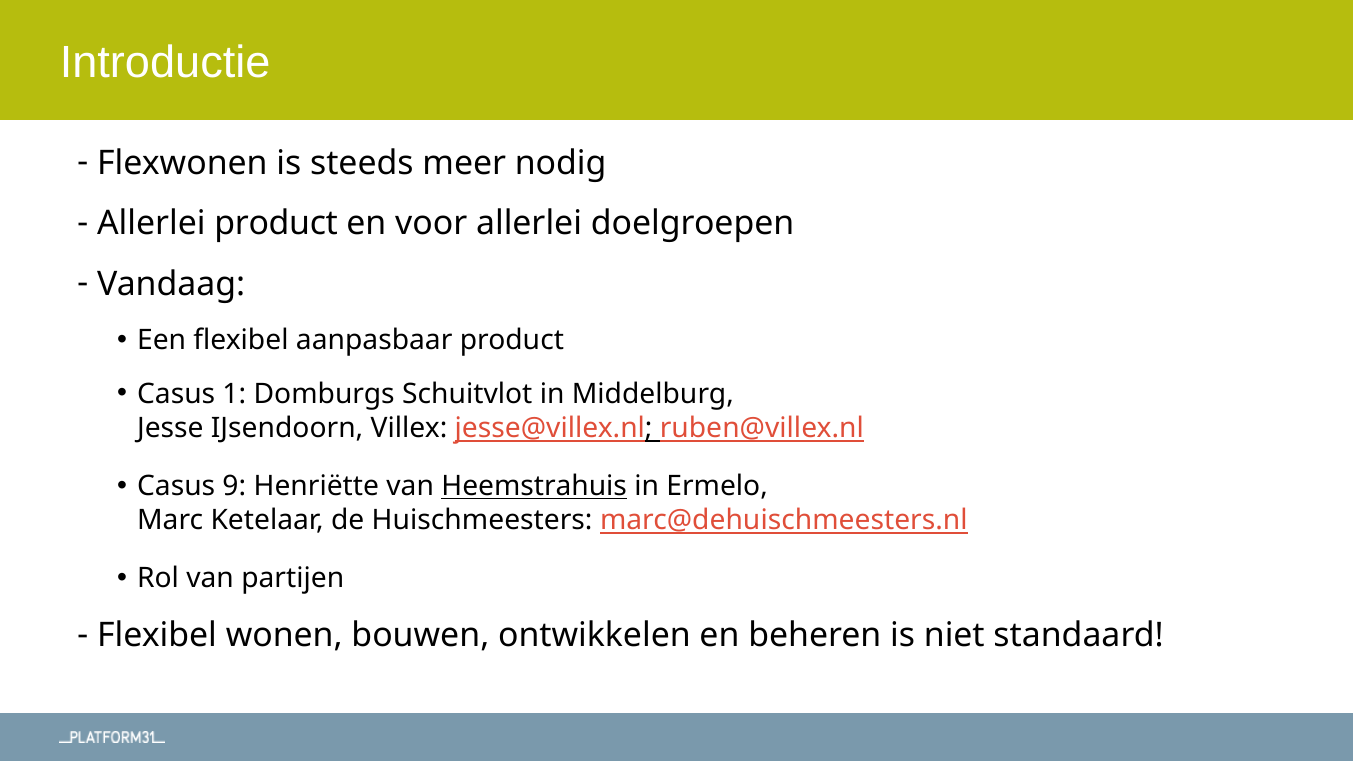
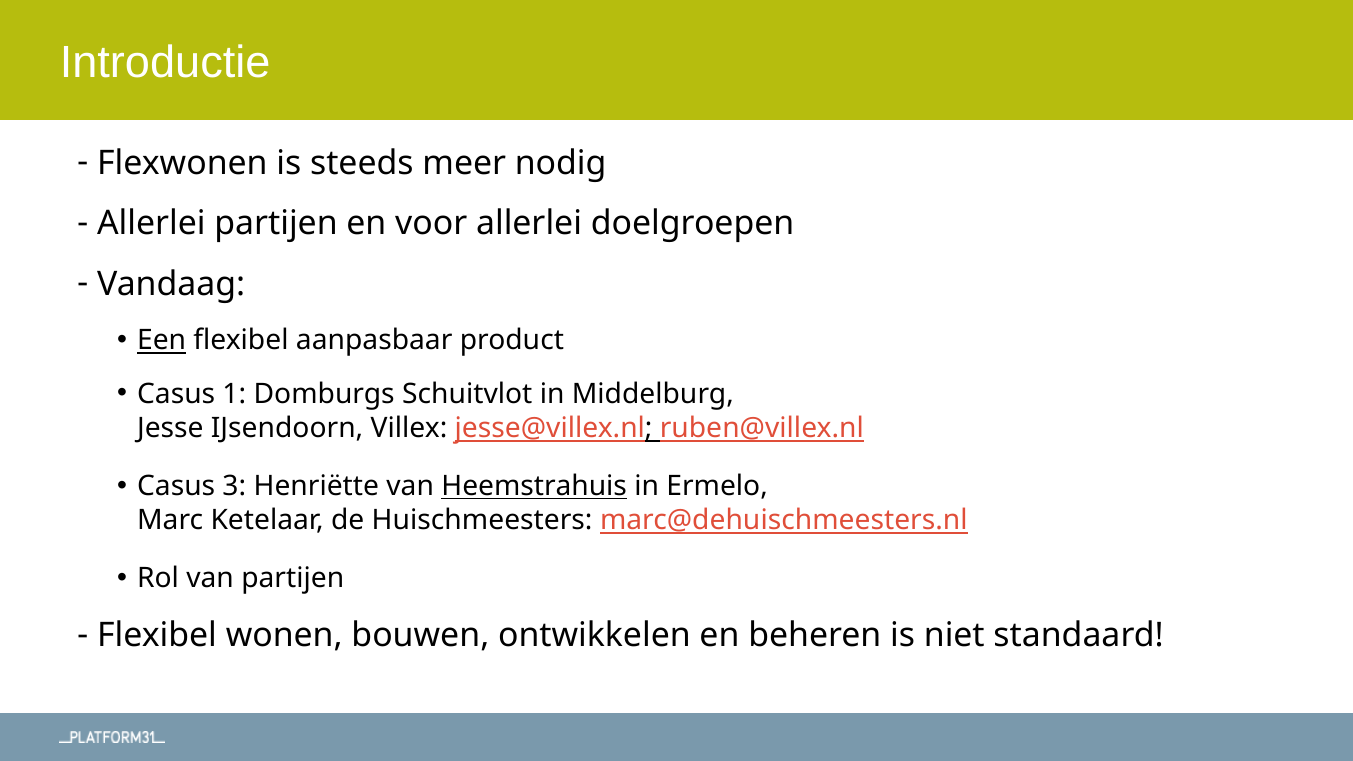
Allerlei product: product -> partijen
Een underline: none -> present
9: 9 -> 3
